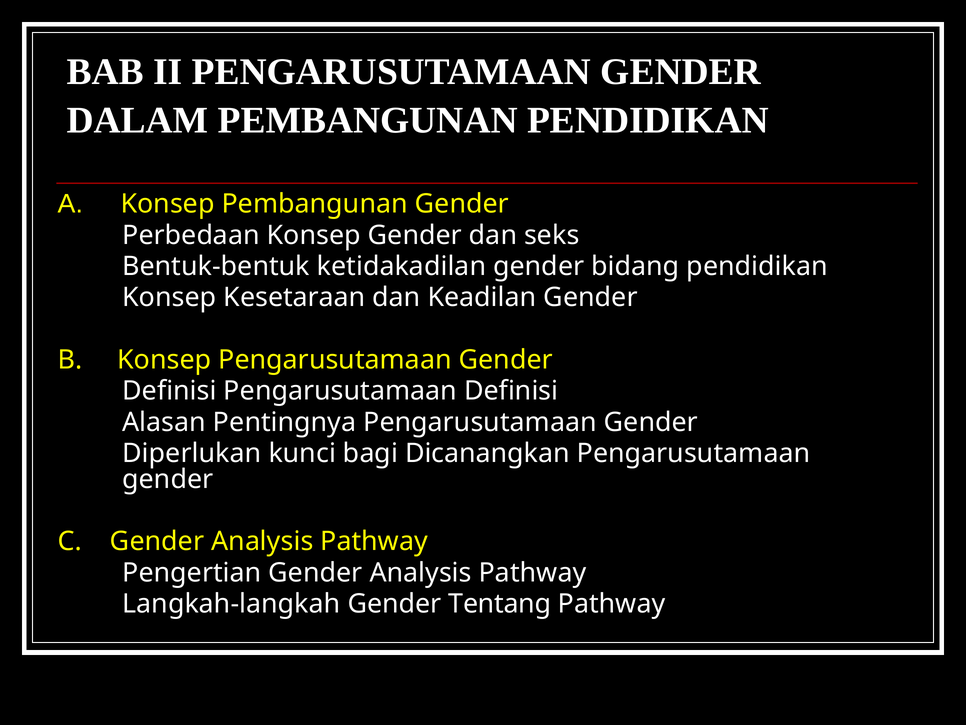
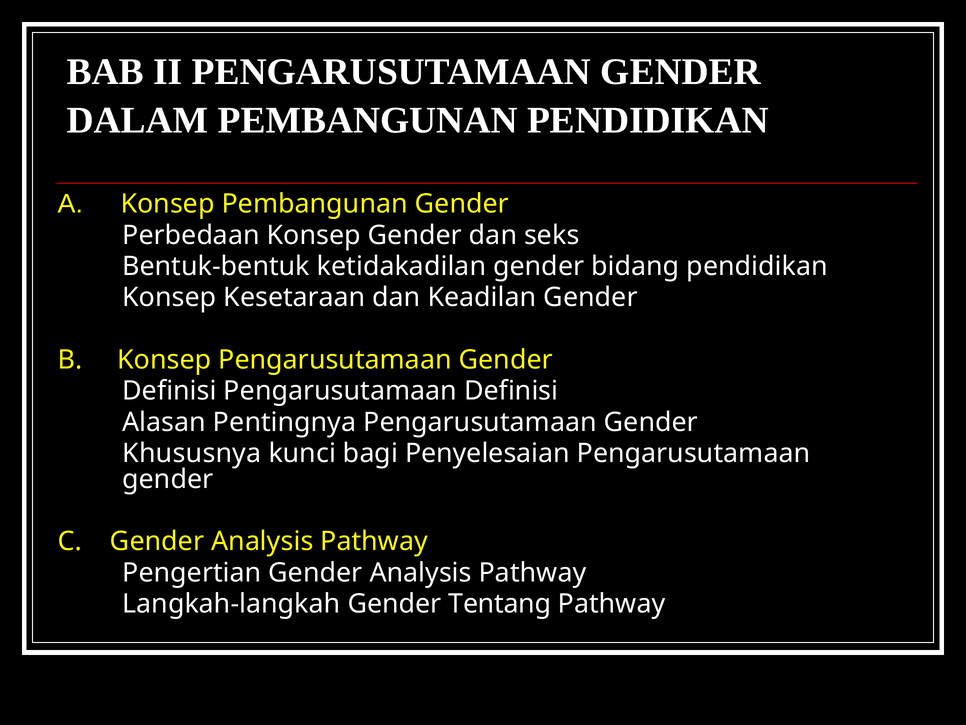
Diperlukan: Diperlukan -> Khususnya
Dicanangkan: Dicanangkan -> Penyelesaian
